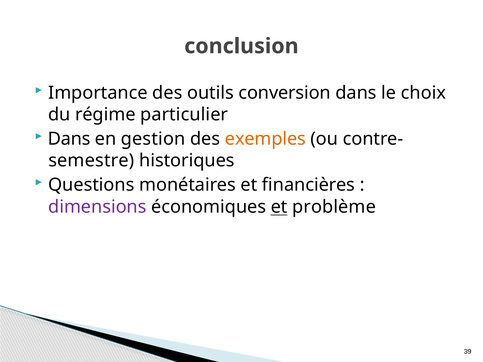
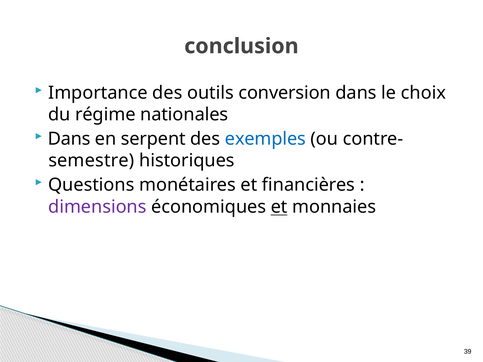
particulier: particulier -> nationales
gestion: gestion -> serpent
exemples colour: orange -> blue
problème: problème -> monnaies
